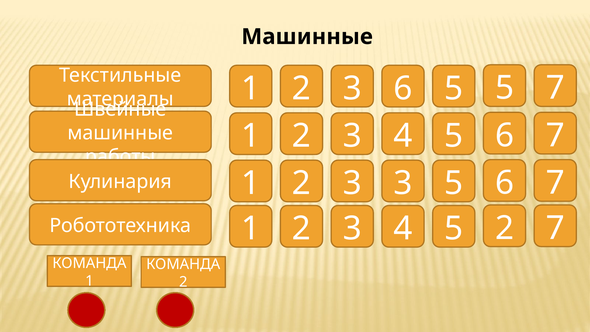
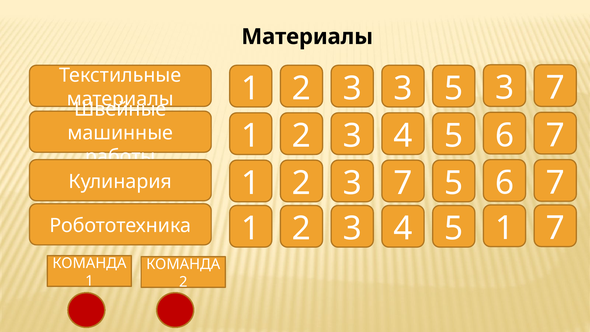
Машинные at (307, 37): Машинные -> Материалы
3 6: 6 -> 3
5 5: 5 -> 3
2 3 3: 3 -> 7
5 2: 2 -> 1
